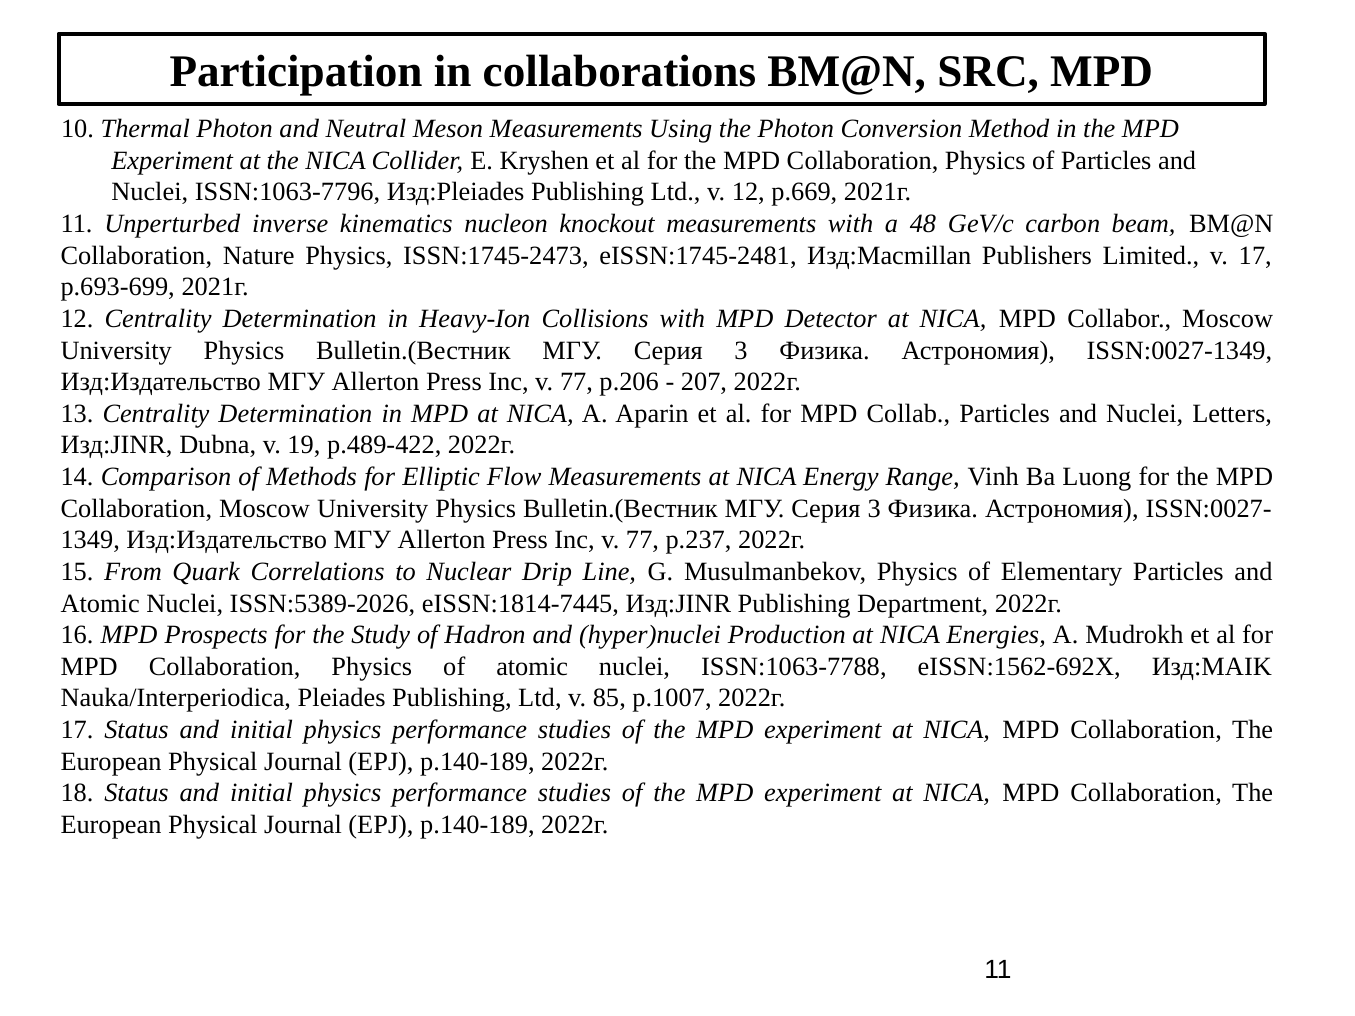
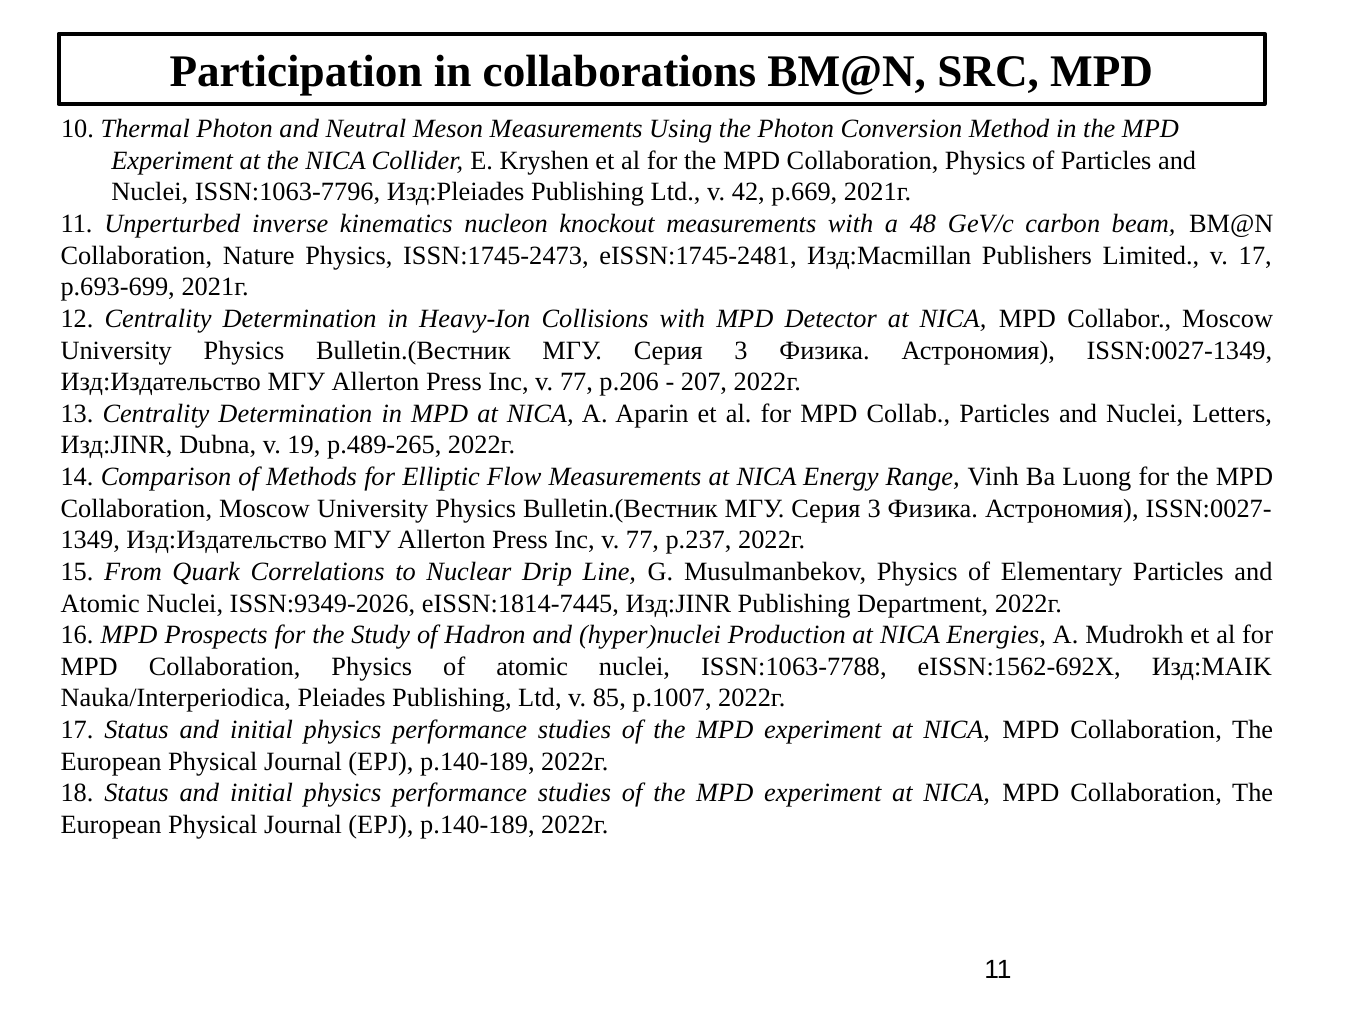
v 12: 12 -> 42
р.489-422: р.489-422 -> р.489-265
ISSN:5389-2026: ISSN:5389-2026 -> ISSN:9349-2026
